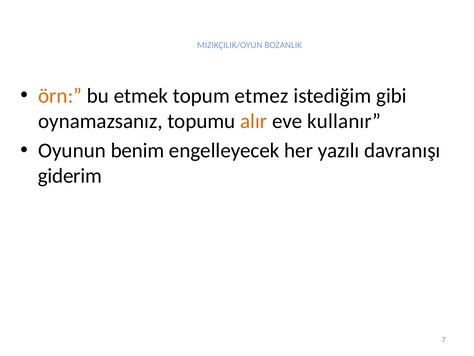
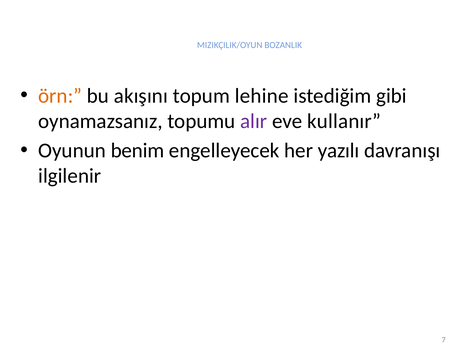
etmek: etmek -> akışını
etmez: etmez -> lehine
alır colour: orange -> purple
giderim: giderim -> ilgilenir
